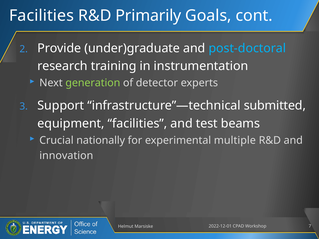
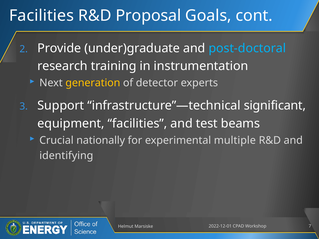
Primarily: Primarily -> Proposal
generation colour: light green -> yellow
submitted: submitted -> significant
innovation: innovation -> identifying
